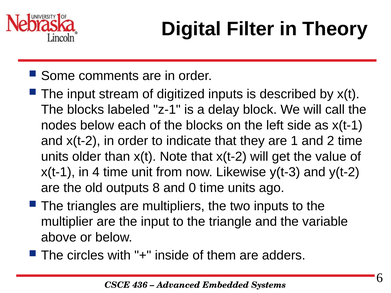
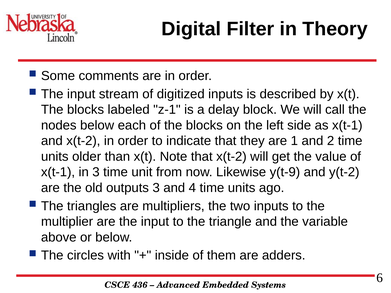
in 4: 4 -> 3
y(t-3: y(t-3 -> y(t-9
outputs 8: 8 -> 3
0: 0 -> 4
